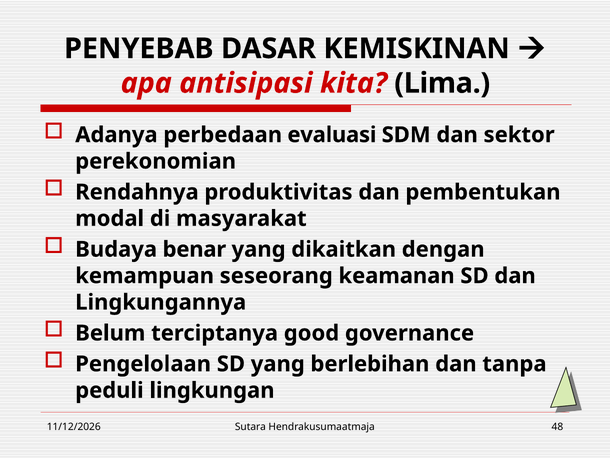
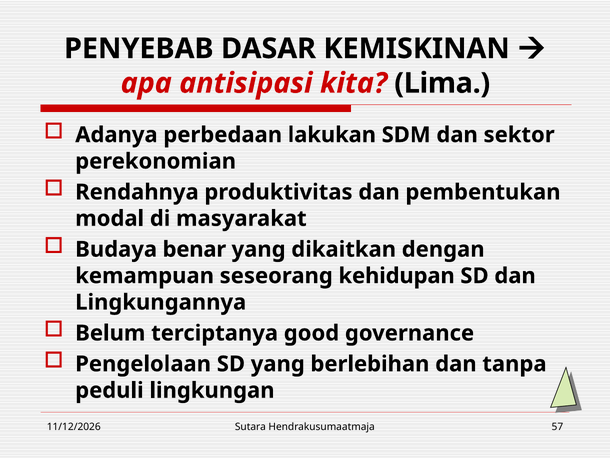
evaluasi: evaluasi -> lakukan
keamanan: keamanan -> kehidupan
48: 48 -> 57
